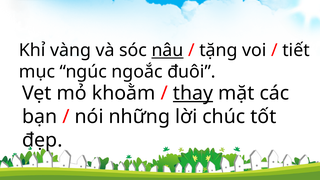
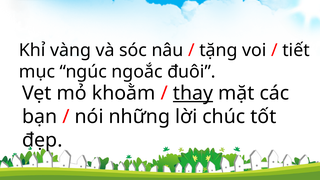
nâu underline: present -> none
